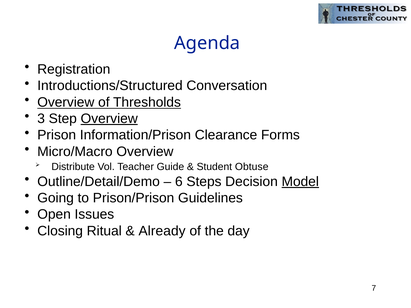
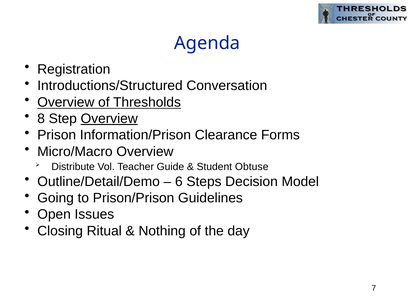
3: 3 -> 8
Model underline: present -> none
Already: Already -> Nothing
